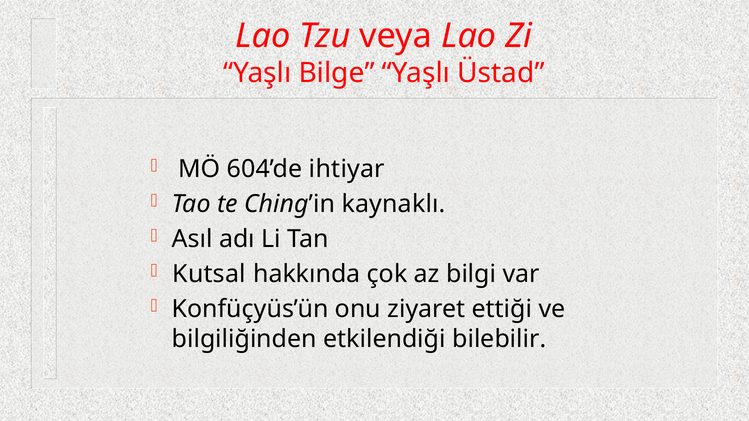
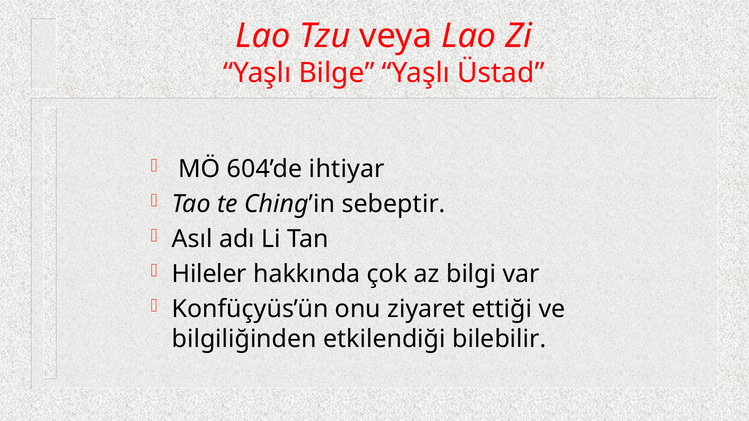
kaynaklı: kaynaklı -> sebeptir
Kutsal: Kutsal -> Hileler
